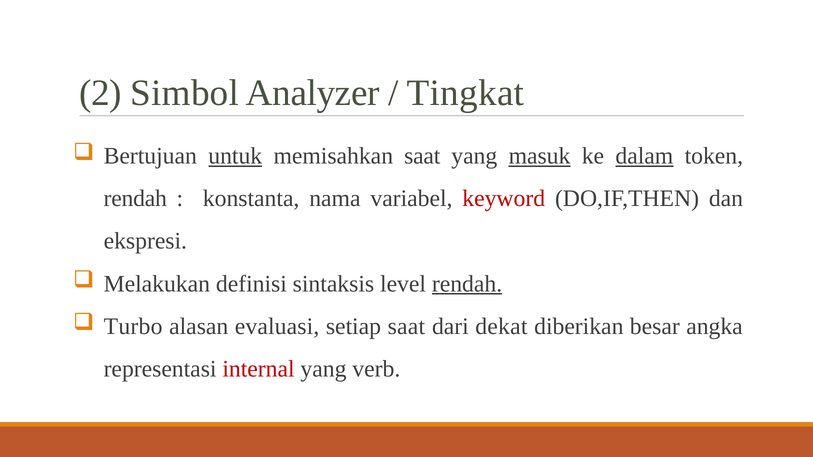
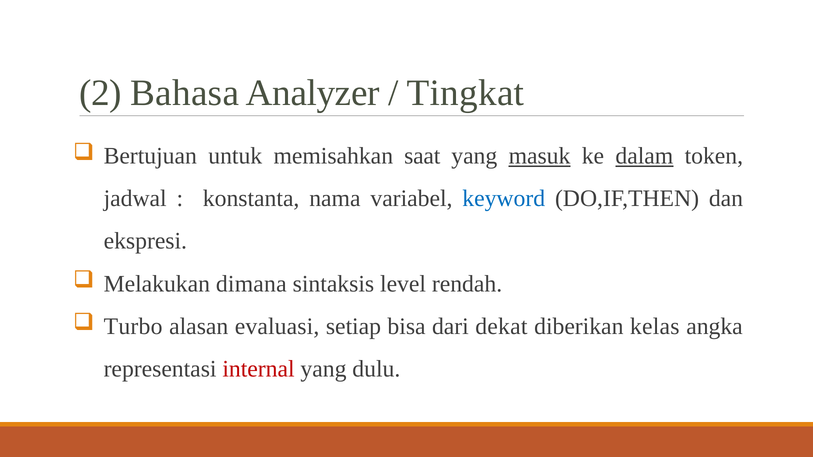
Simbol: Simbol -> Bahasa
untuk underline: present -> none
rendah at (135, 199): rendah -> jadwal
keyword colour: red -> blue
definisi: definisi -> dimana
rendah at (467, 284) underline: present -> none
setiap saat: saat -> bisa
besar: besar -> kelas
verb: verb -> dulu
